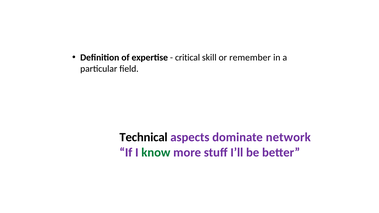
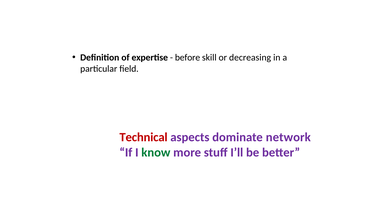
critical: critical -> before
remember: remember -> decreasing
Technical colour: black -> red
